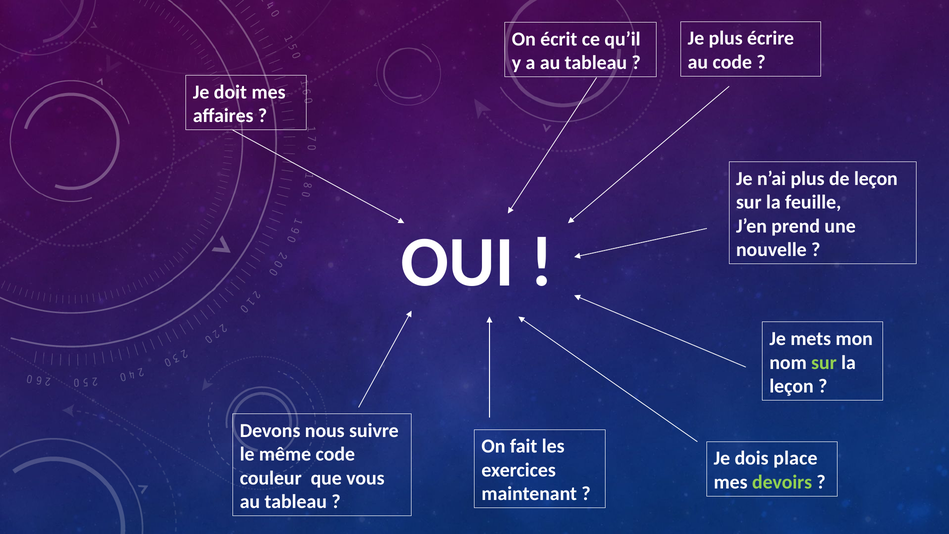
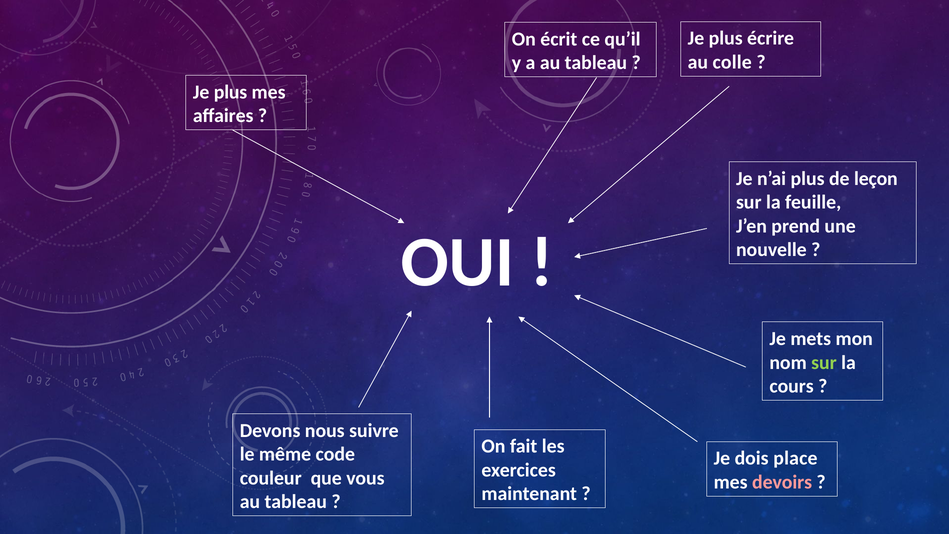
au code: code -> colle
doit at (230, 92): doit -> plus
leçon at (792, 386): leçon -> cours
devoirs colour: light green -> pink
